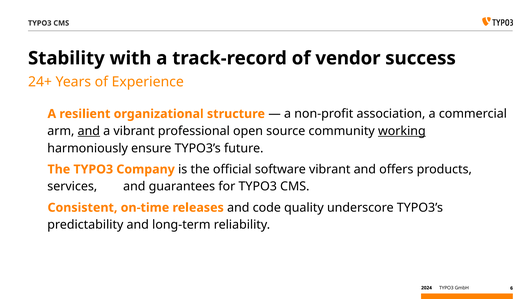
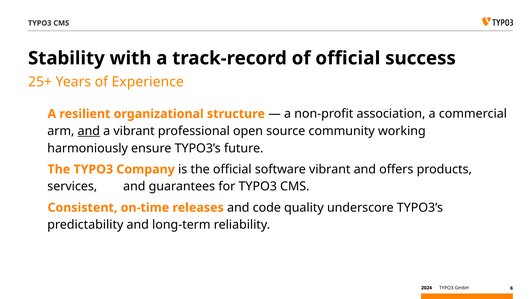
of vendor: vendor -> official
24+: 24+ -> 25+
working underline: present -> none
